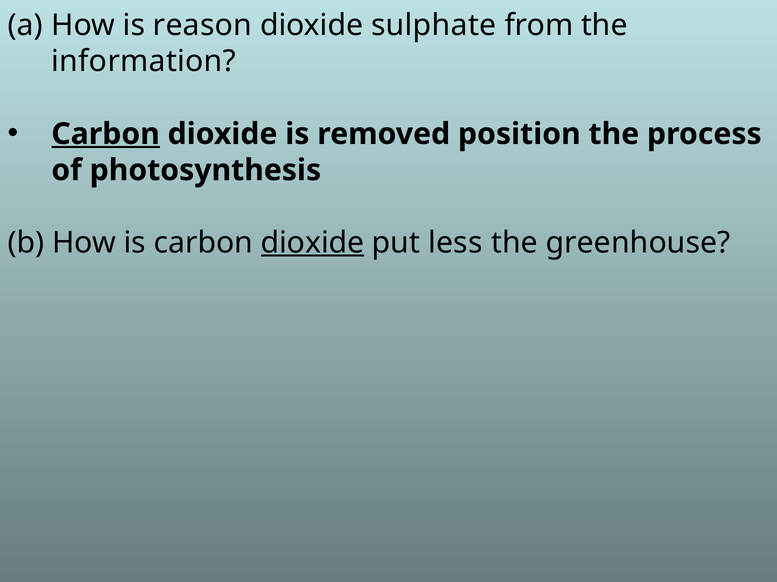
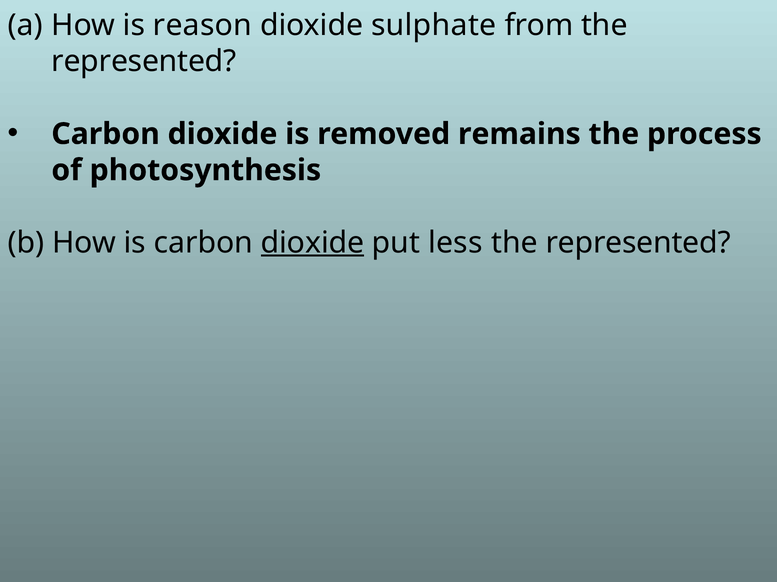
information at (144, 62): information -> represented
Carbon at (106, 134) underline: present -> none
position: position -> remains
greenhouse at (638, 243): greenhouse -> represented
